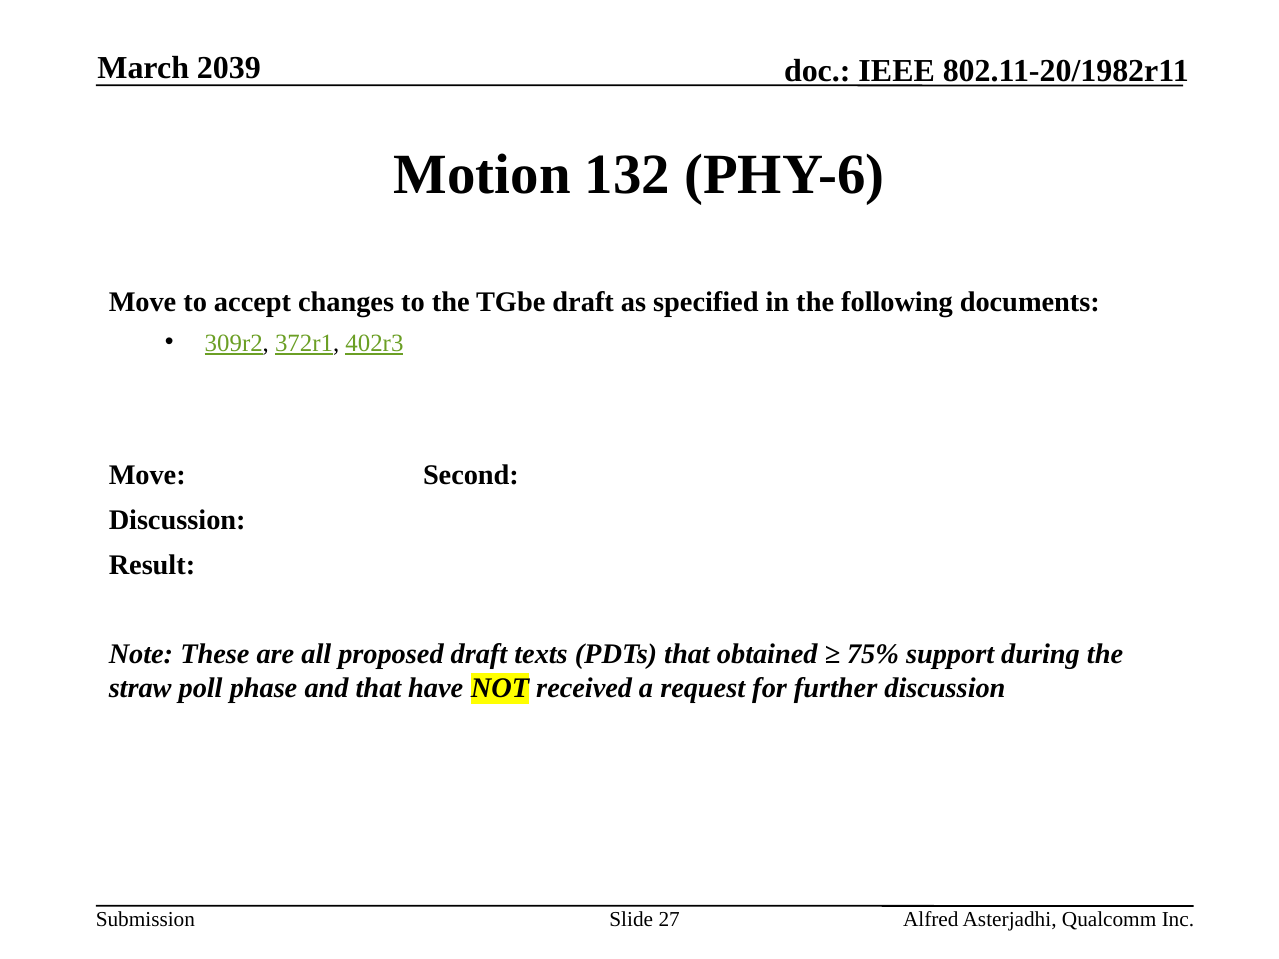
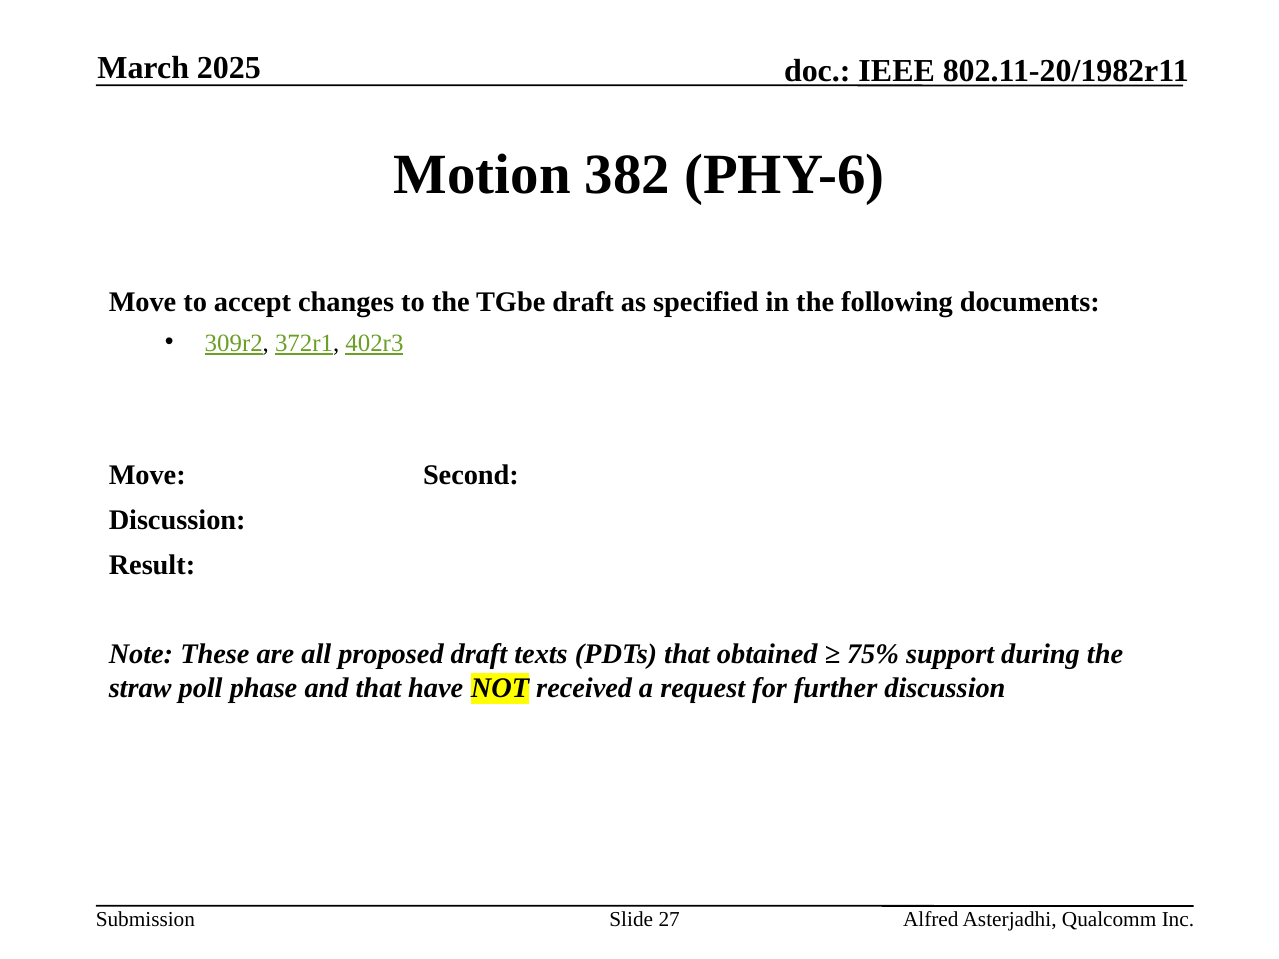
2039: 2039 -> 2025
132: 132 -> 382
